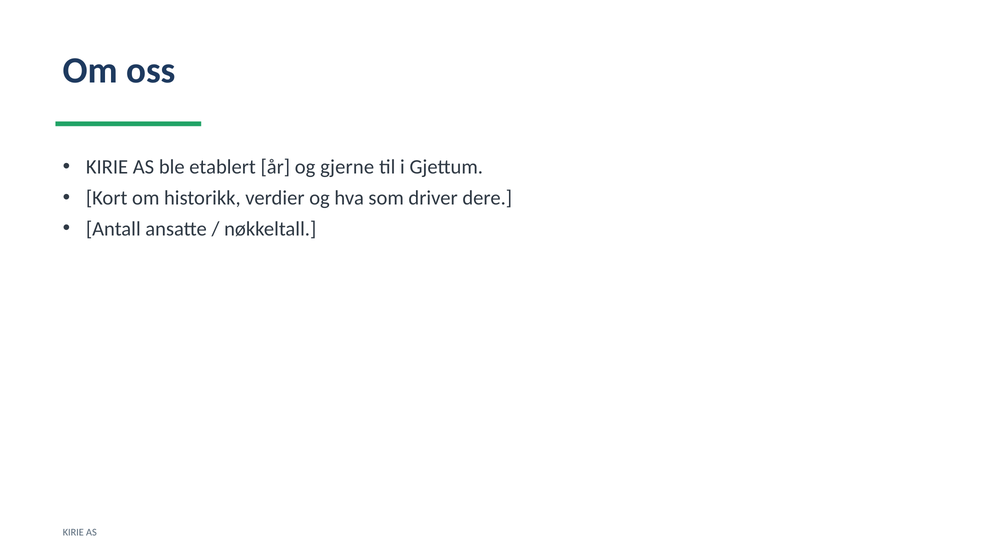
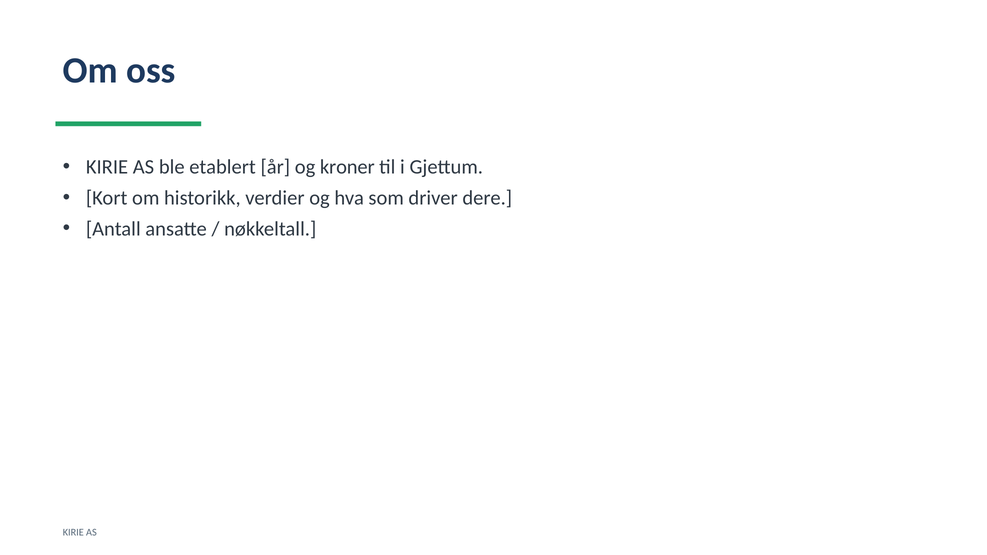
gjerne: gjerne -> kroner
